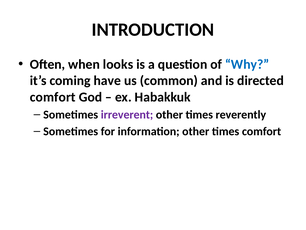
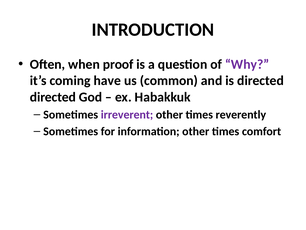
looks: looks -> proof
Why colour: blue -> purple
comfort at (53, 97): comfort -> directed
